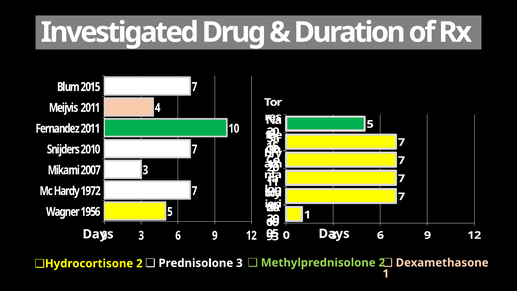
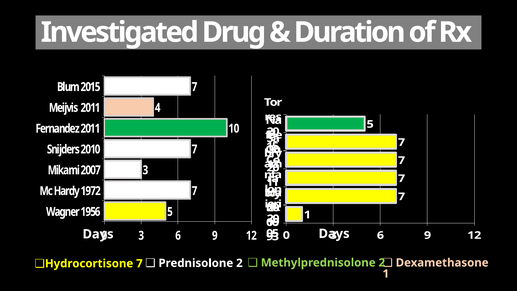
2 at (139, 263): 2 -> 7
Prednisolone 3: 3 -> 2
